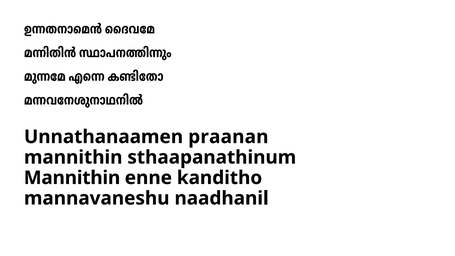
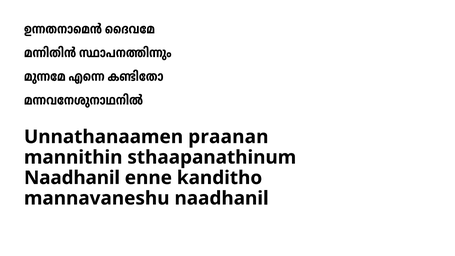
Mannithin at (72, 178): Mannithin -> Naadhanil
